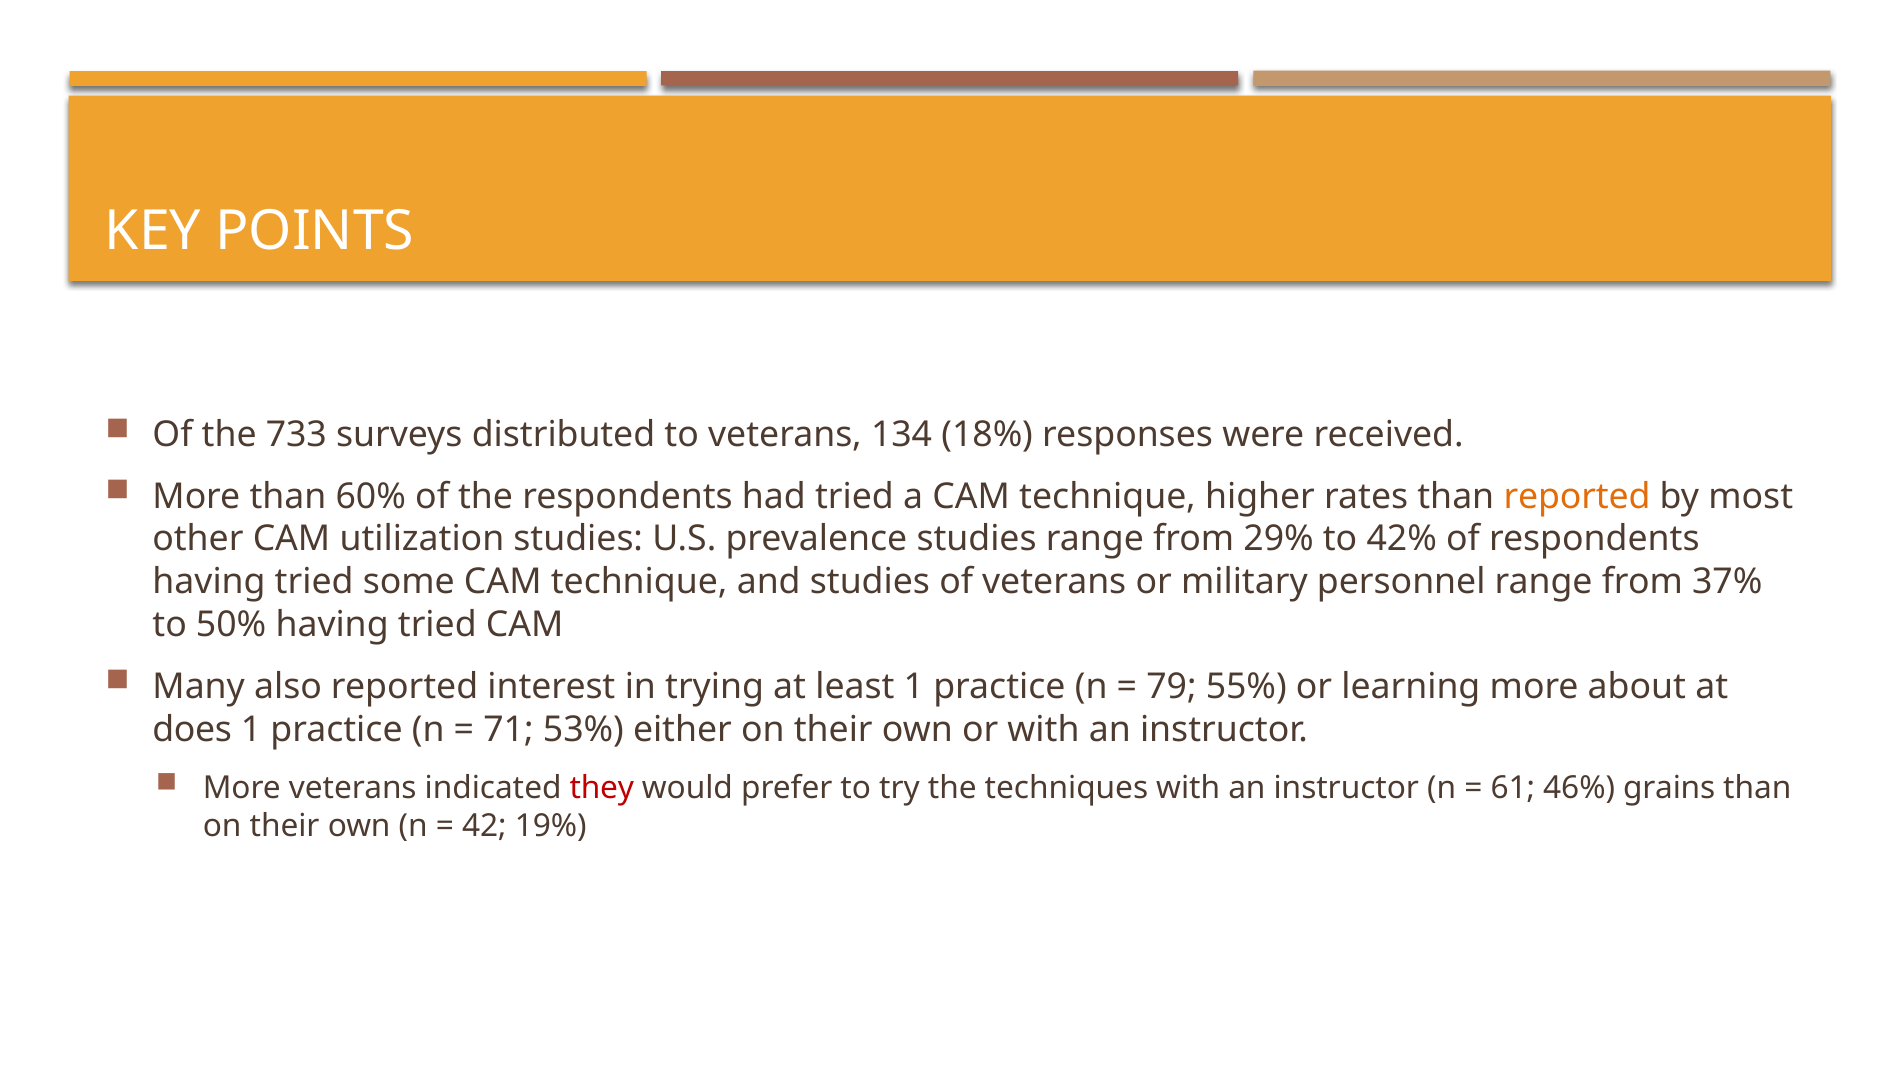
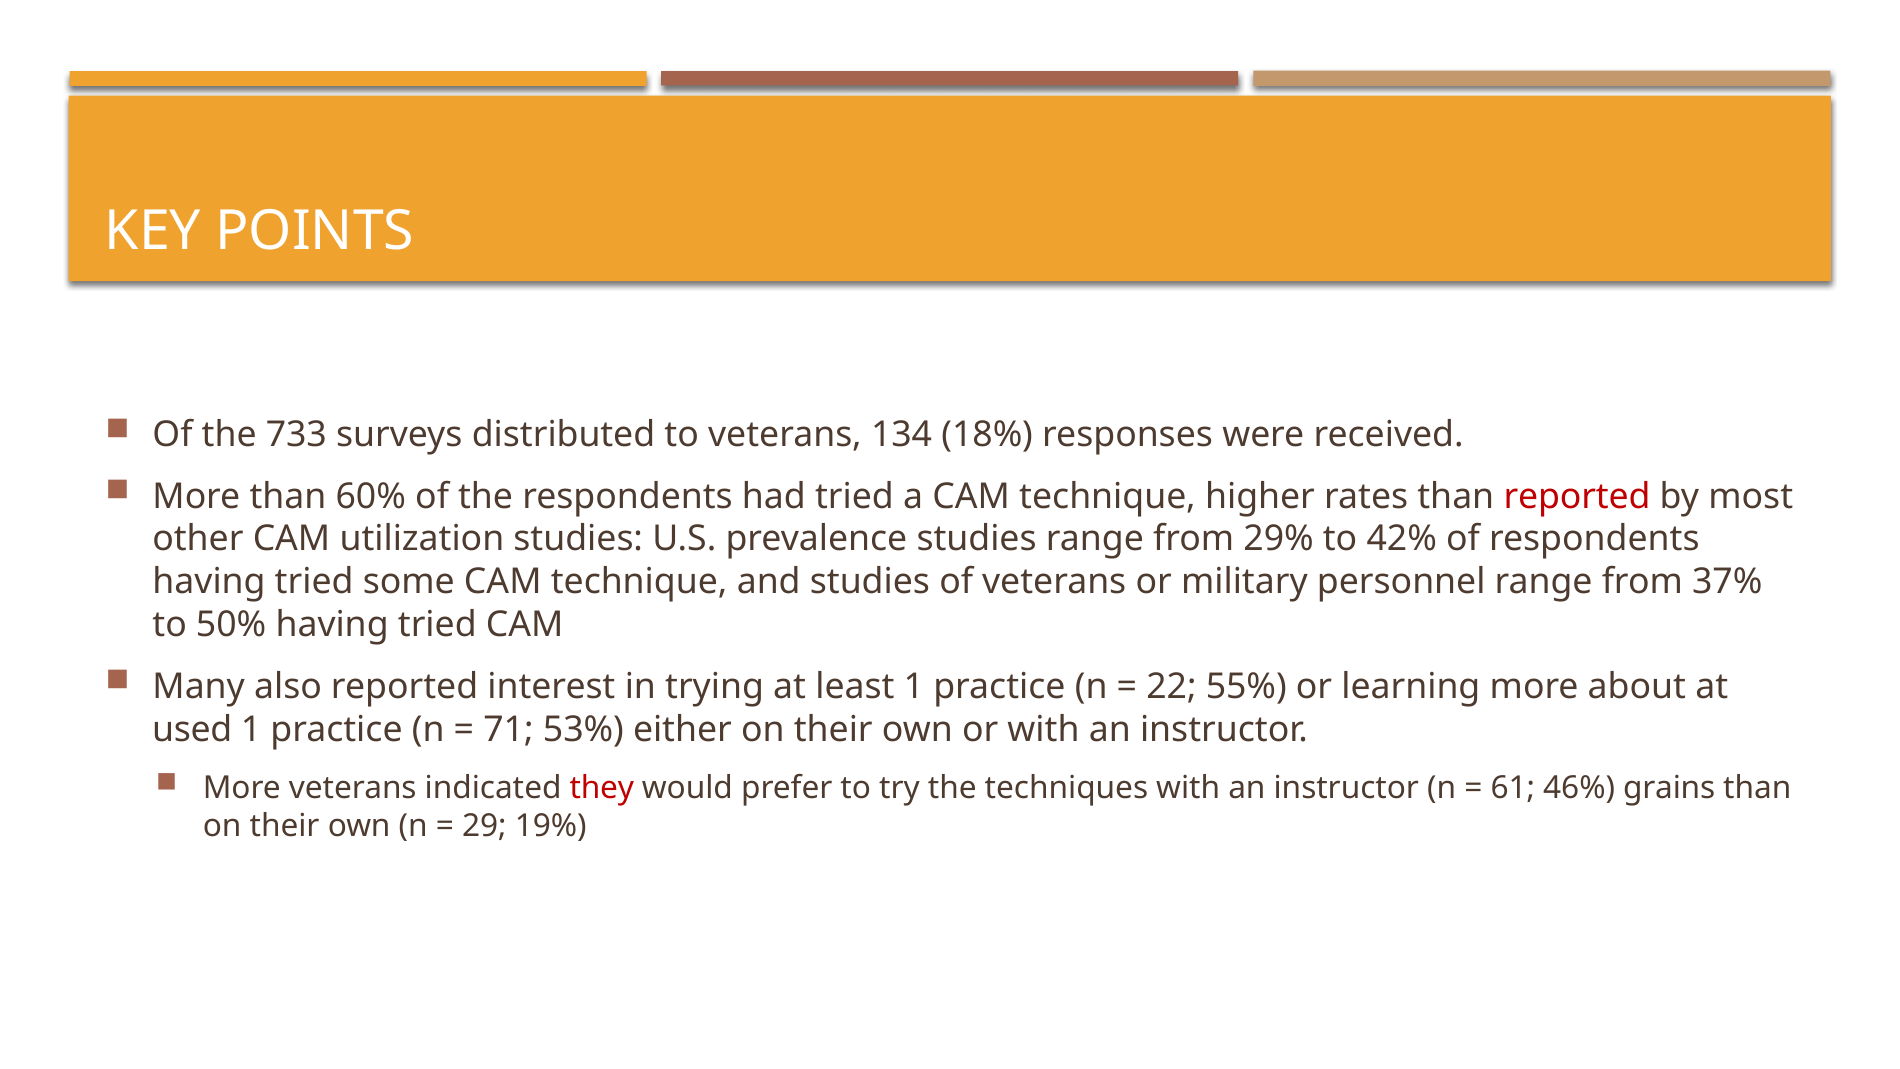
reported at (1577, 496) colour: orange -> red
79: 79 -> 22
does: does -> used
42: 42 -> 29
